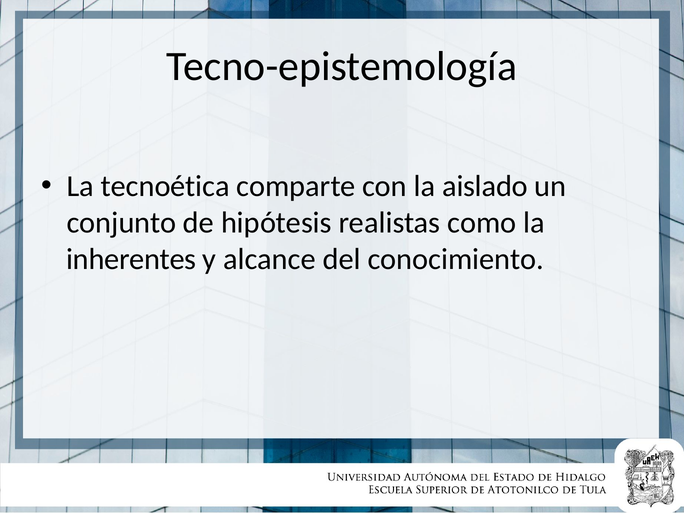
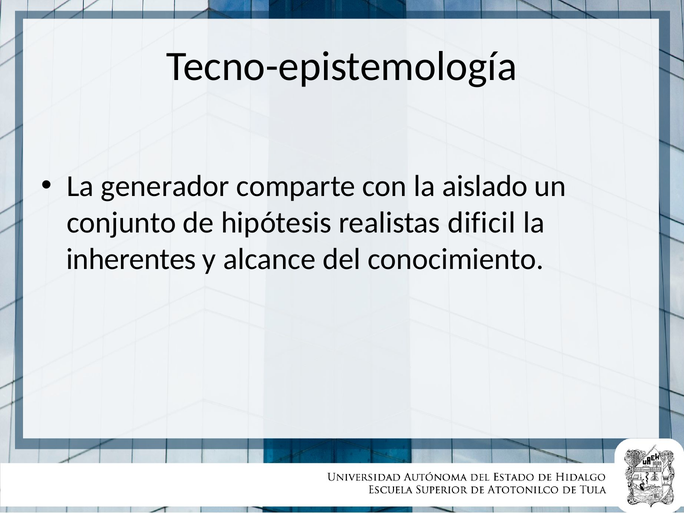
tecnoética: tecnoética -> generador
como: como -> dificil
